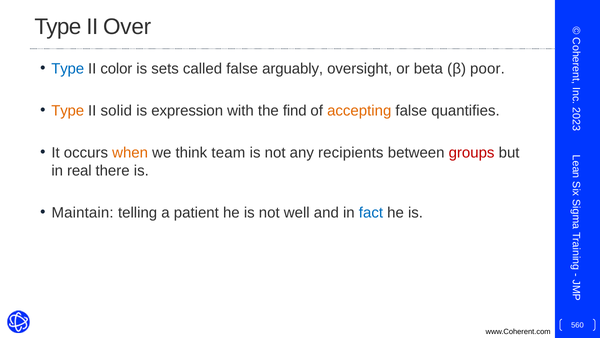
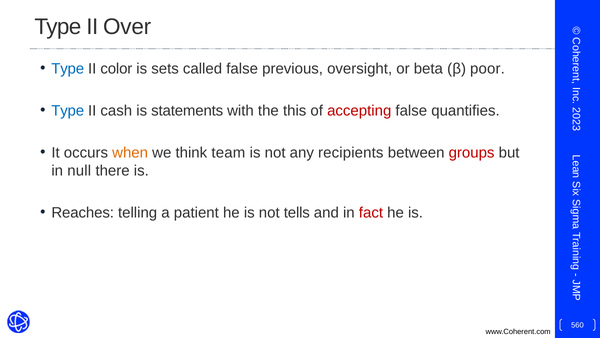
arguably: arguably -> previous
Type at (68, 111) colour: orange -> blue
solid: solid -> cash
expression: expression -> statements
find: find -> this
accepting colour: orange -> red
real: real -> null
Maintain: Maintain -> Reaches
well: well -> tells
fact colour: blue -> red
